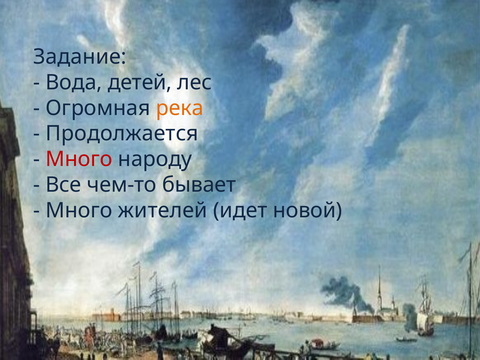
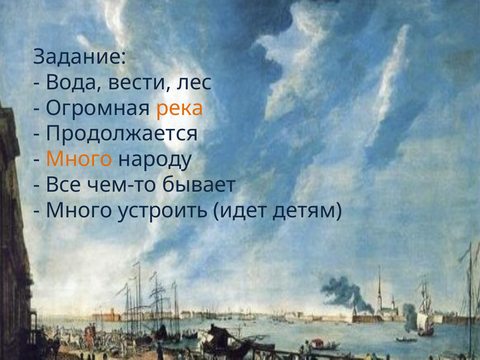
детей: детей -> вести
Много at (79, 159) colour: red -> orange
жителей: жителей -> устроить
новой: новой -> детям
